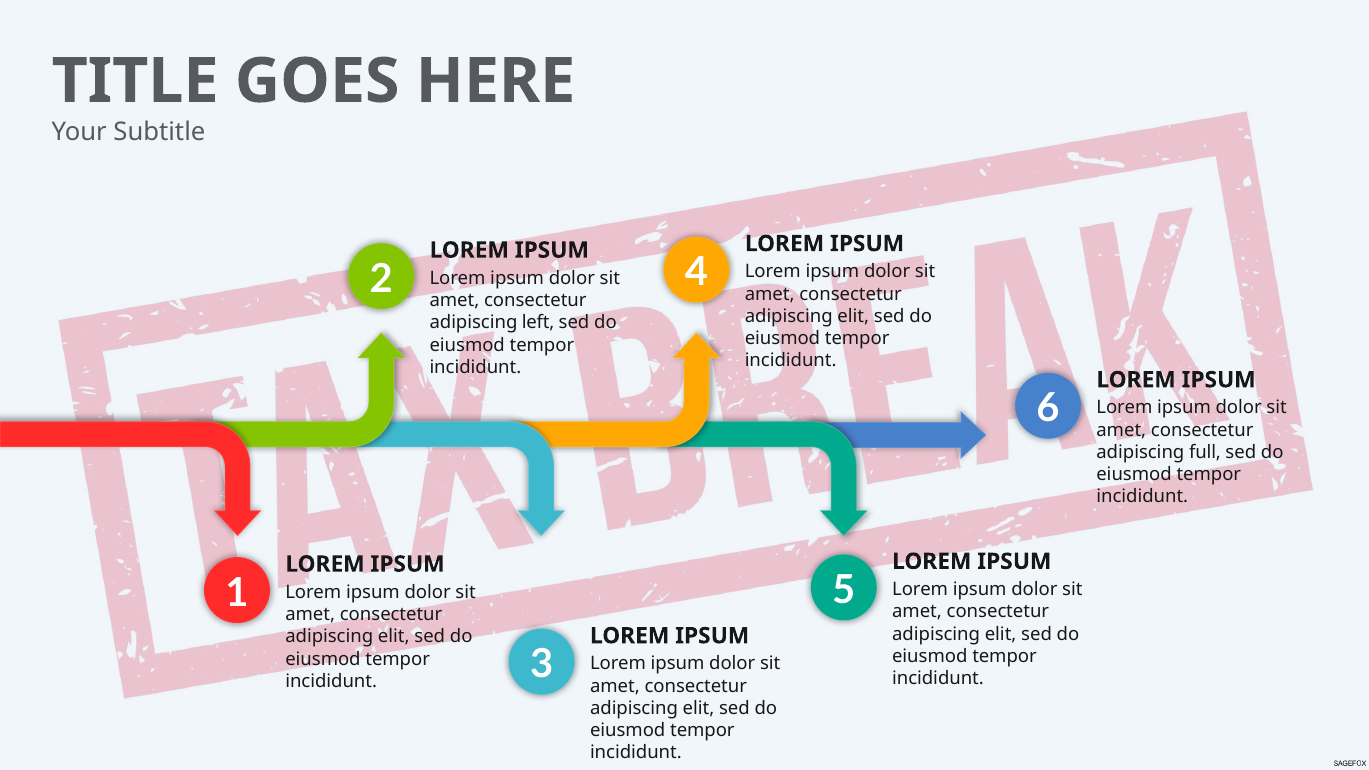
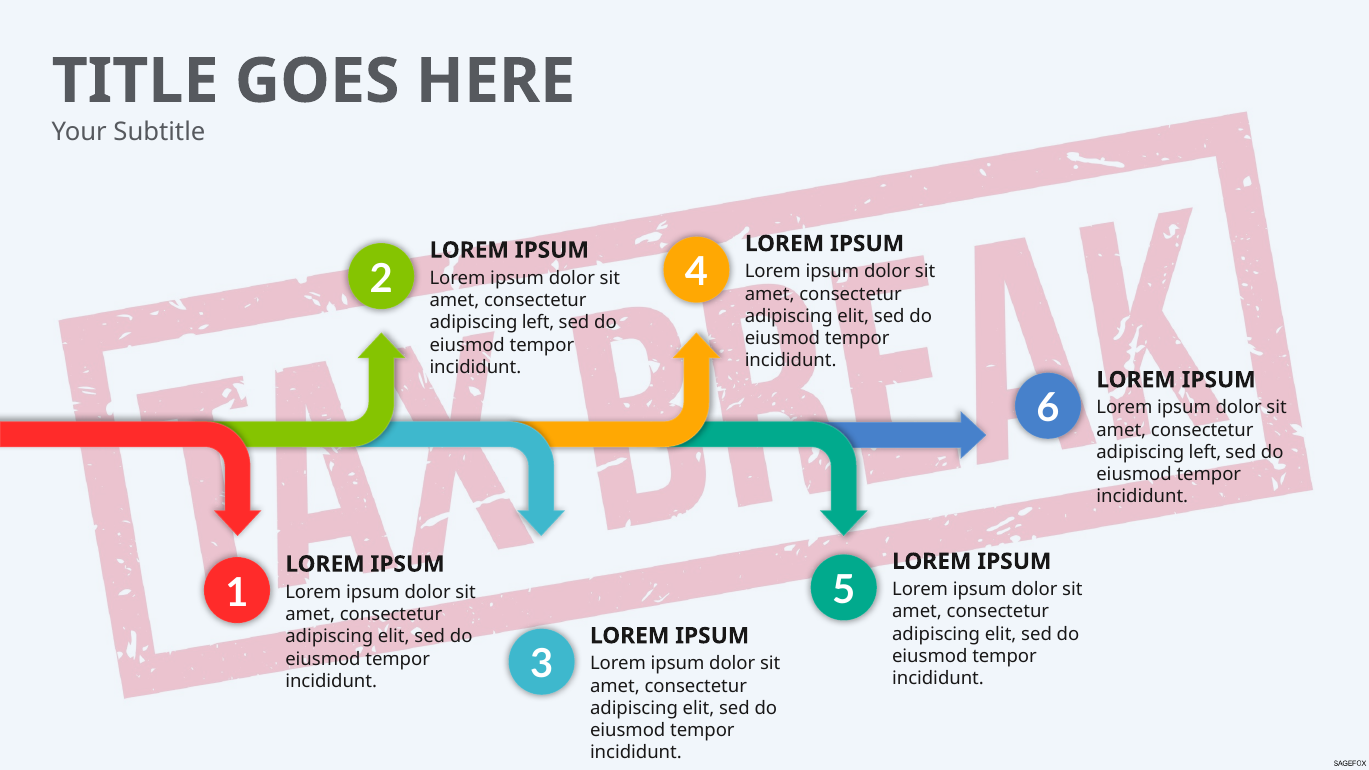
full at (1205, 452): full -> left
